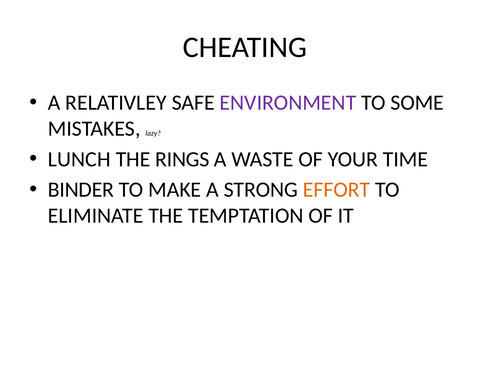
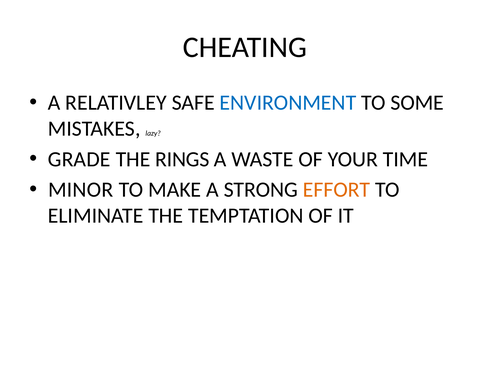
ENVIRONMENT colour: purple -> blue
LUNCH: LUNCH -> GRADE
BINDER: BINDER -> MINOR
